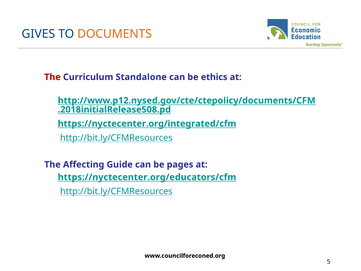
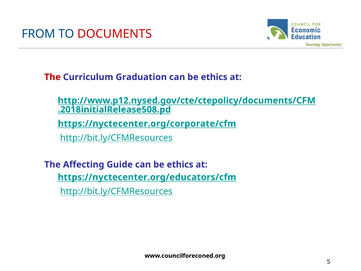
GIVES: GIVES -> FROM
DOCUMENTS colour: orange -> red
Standalone: Standalone -> Graduation
https://nyctecenter.org/integrated/cfm: https://nyctecenter.org/integrated/cfm -> https://nyctecenter.org/corporate/cfm
Guide can be pages: pages -> ethics
